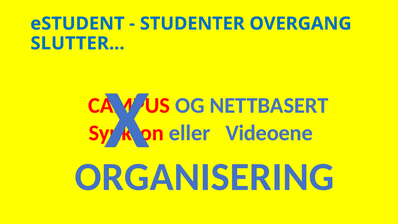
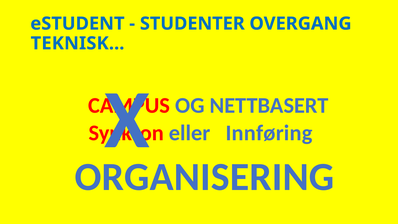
SLUTTER…: SLUTTER… -> TEKNISK…
Videoene: Videoene -> Innføring
